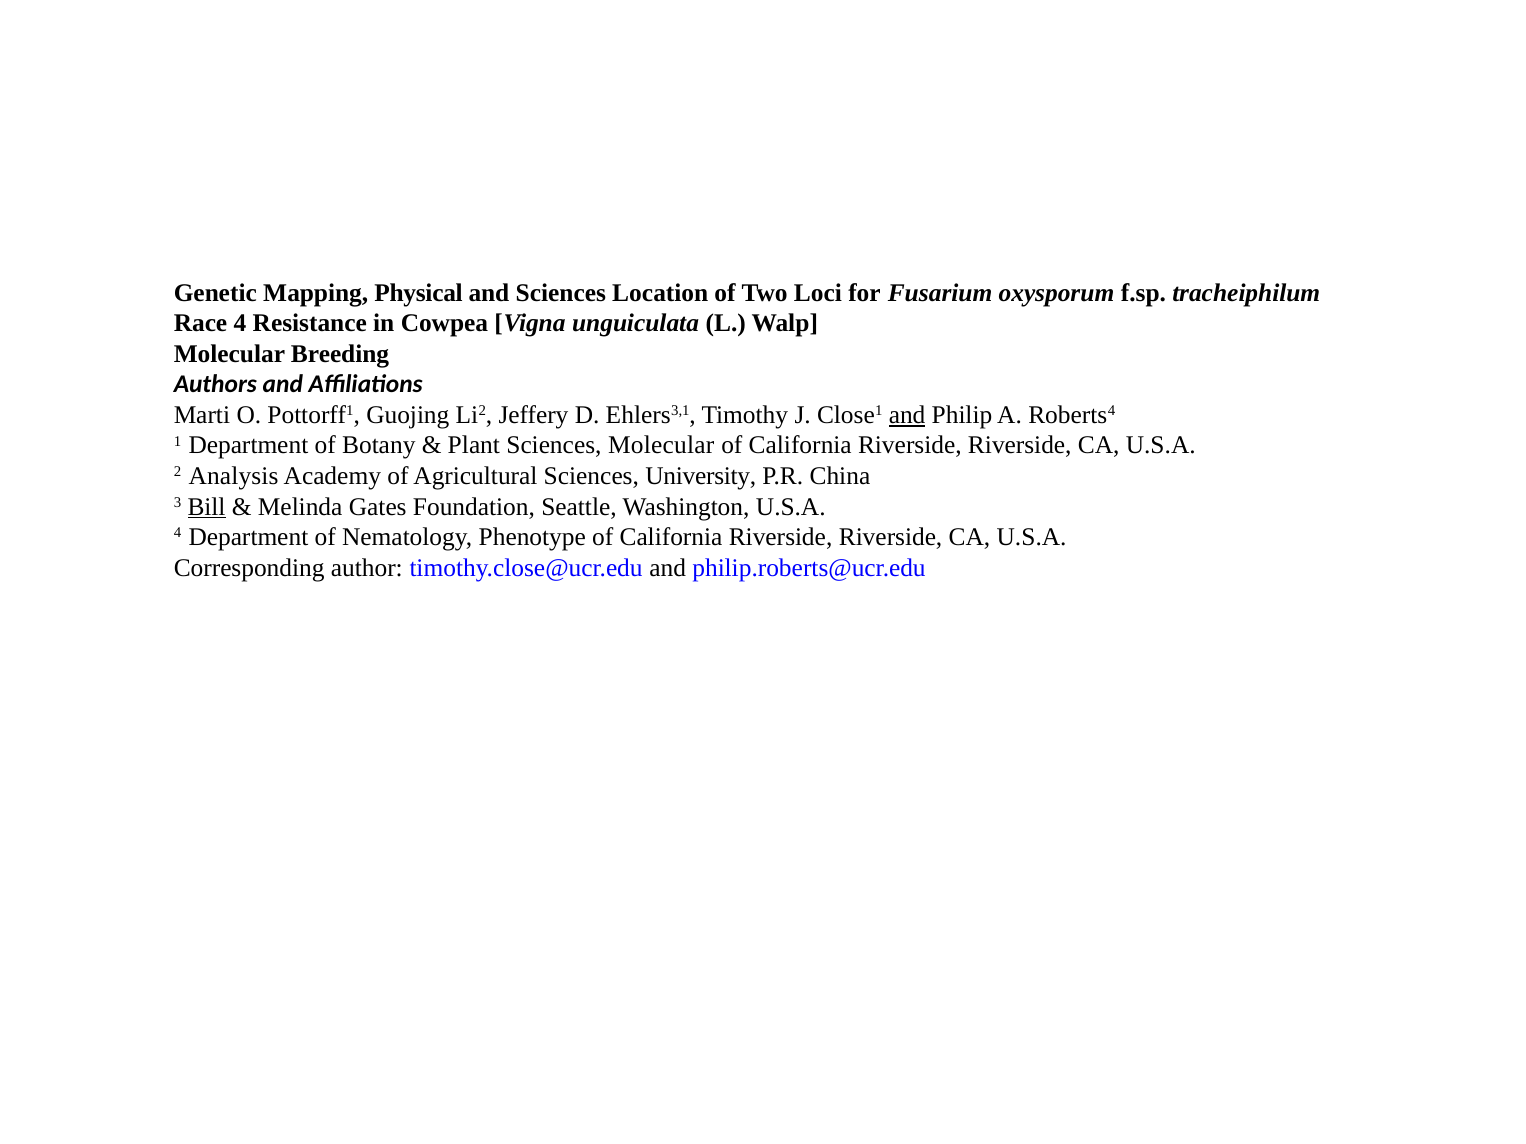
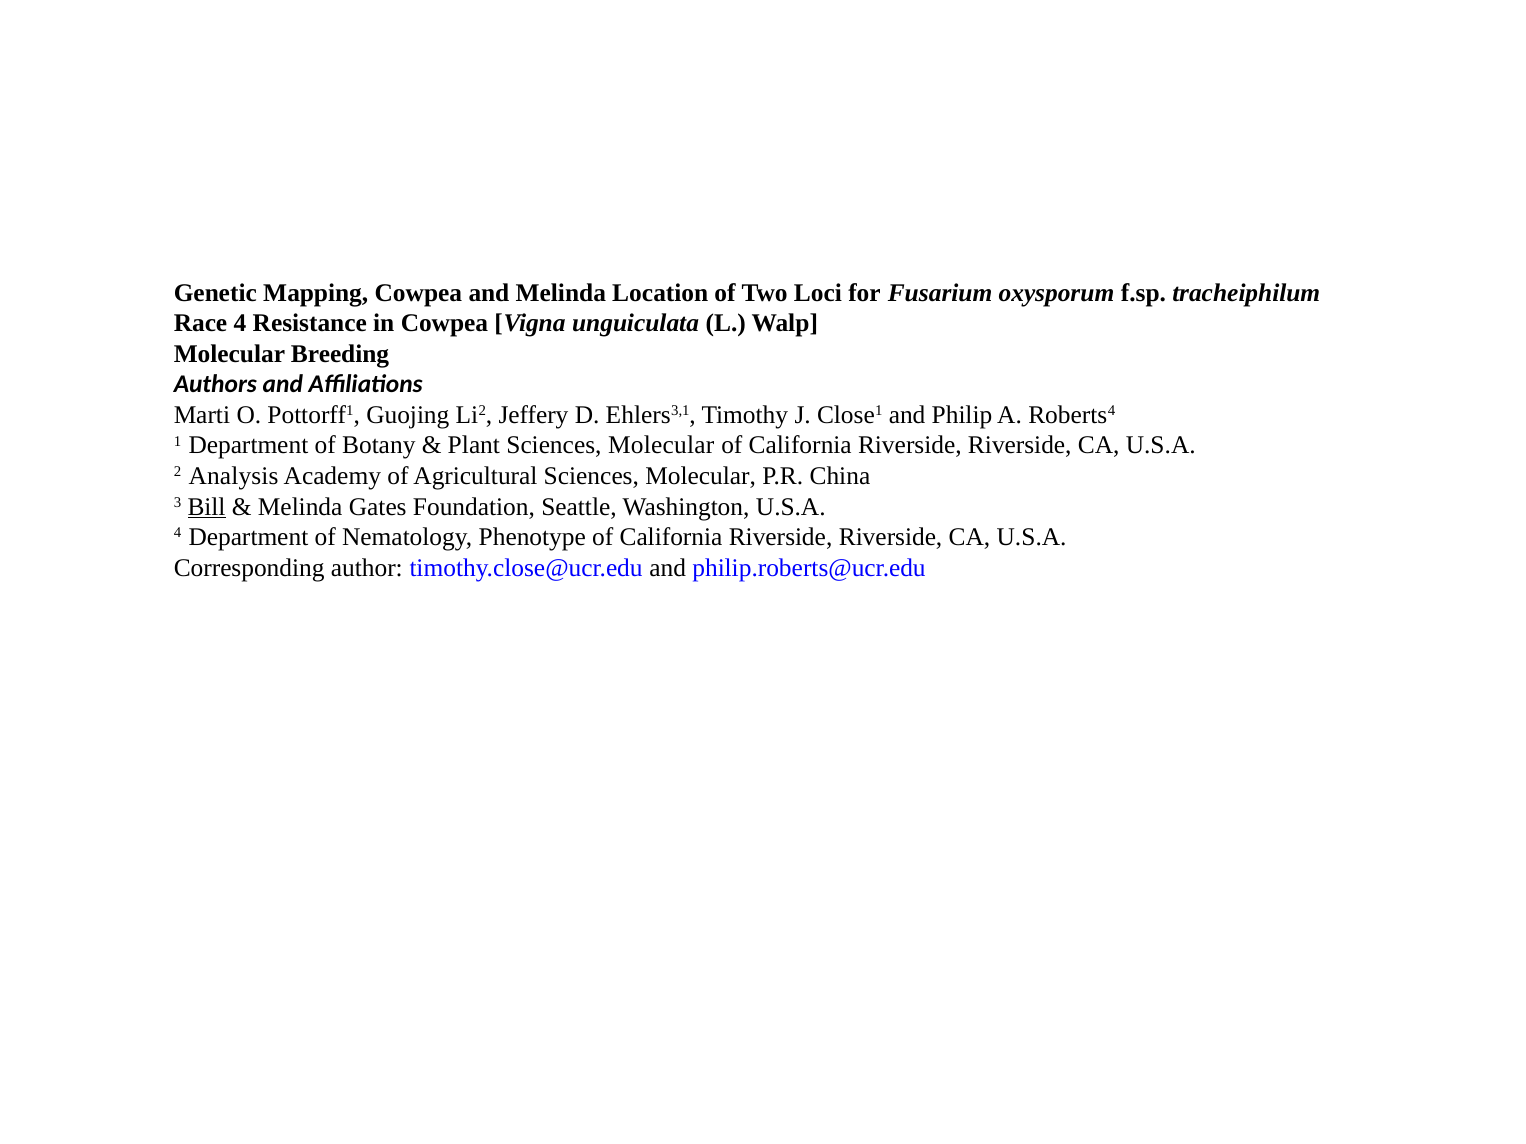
Mapping Physical: Physical -> Cowpea
and Sciences: Sciences -> Melinda
and at (907, 415) underline: present -> none
Agricultural Sciences University: University -> Molecular
